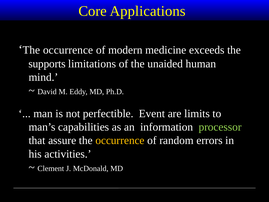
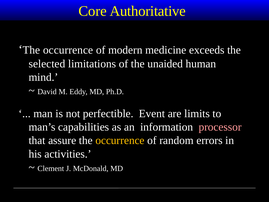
Applications: Applications -> Authoritative
supports: supports -> selected
processor colour: light green -> pink
